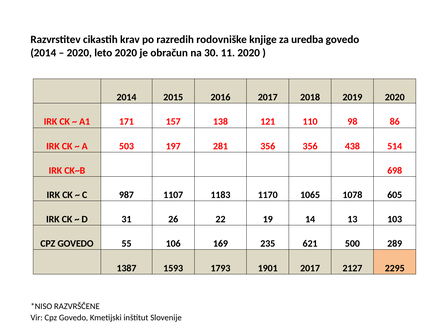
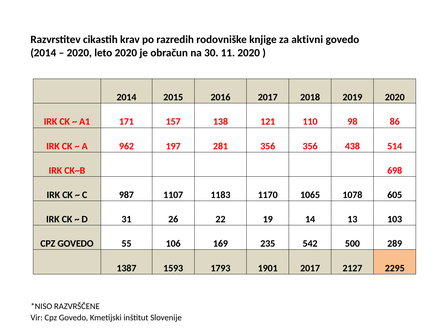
uredba: uredba -> aktivni
503: 503 -> 962
621: 621 -> 542
